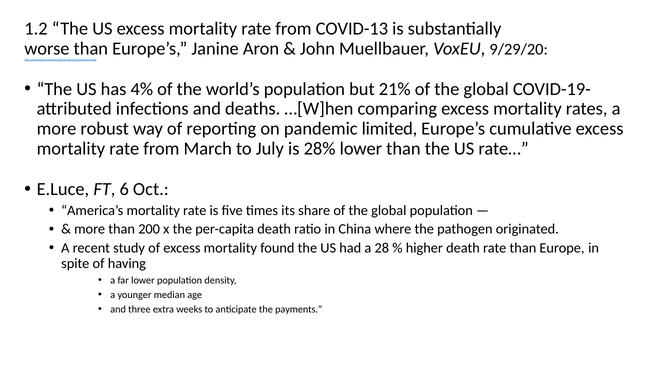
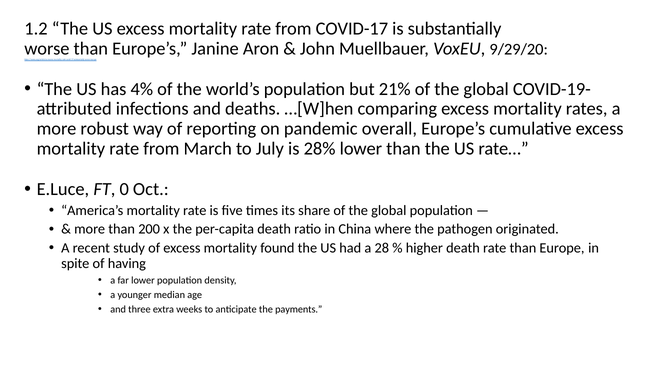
COVID-13: COVID-13 -> COVID-17
limited: limited -> overall
6: 6 -> 0
